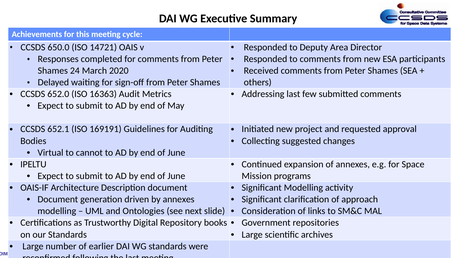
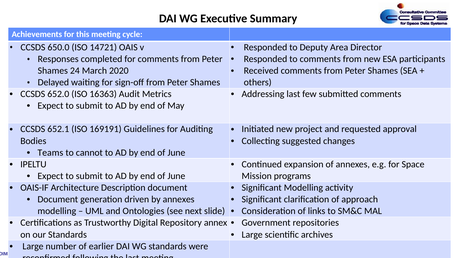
Virtual: Virtual -> Teams
books: books -> annex
